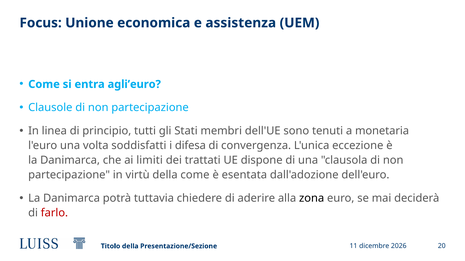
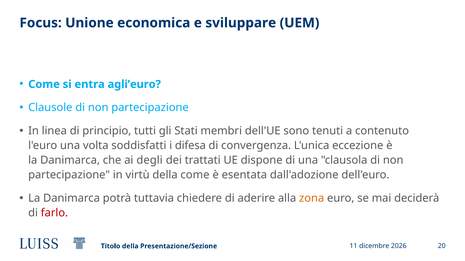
assistenza: assistenza -> sviluppare
monetaria: monetaria -> contenuto
limiti: limiti -> degli
zona colour: black -> orange
